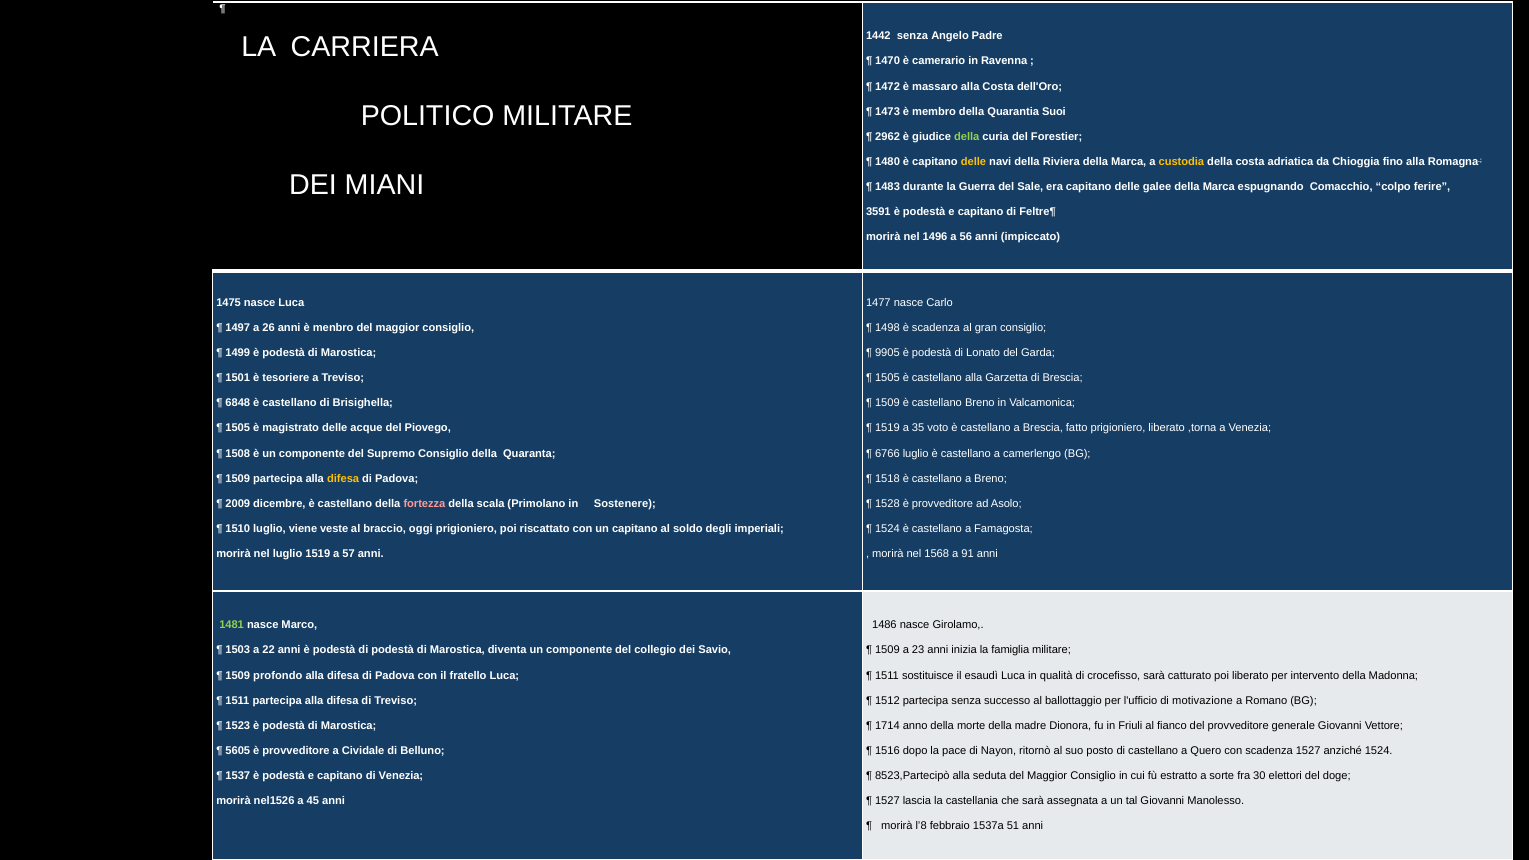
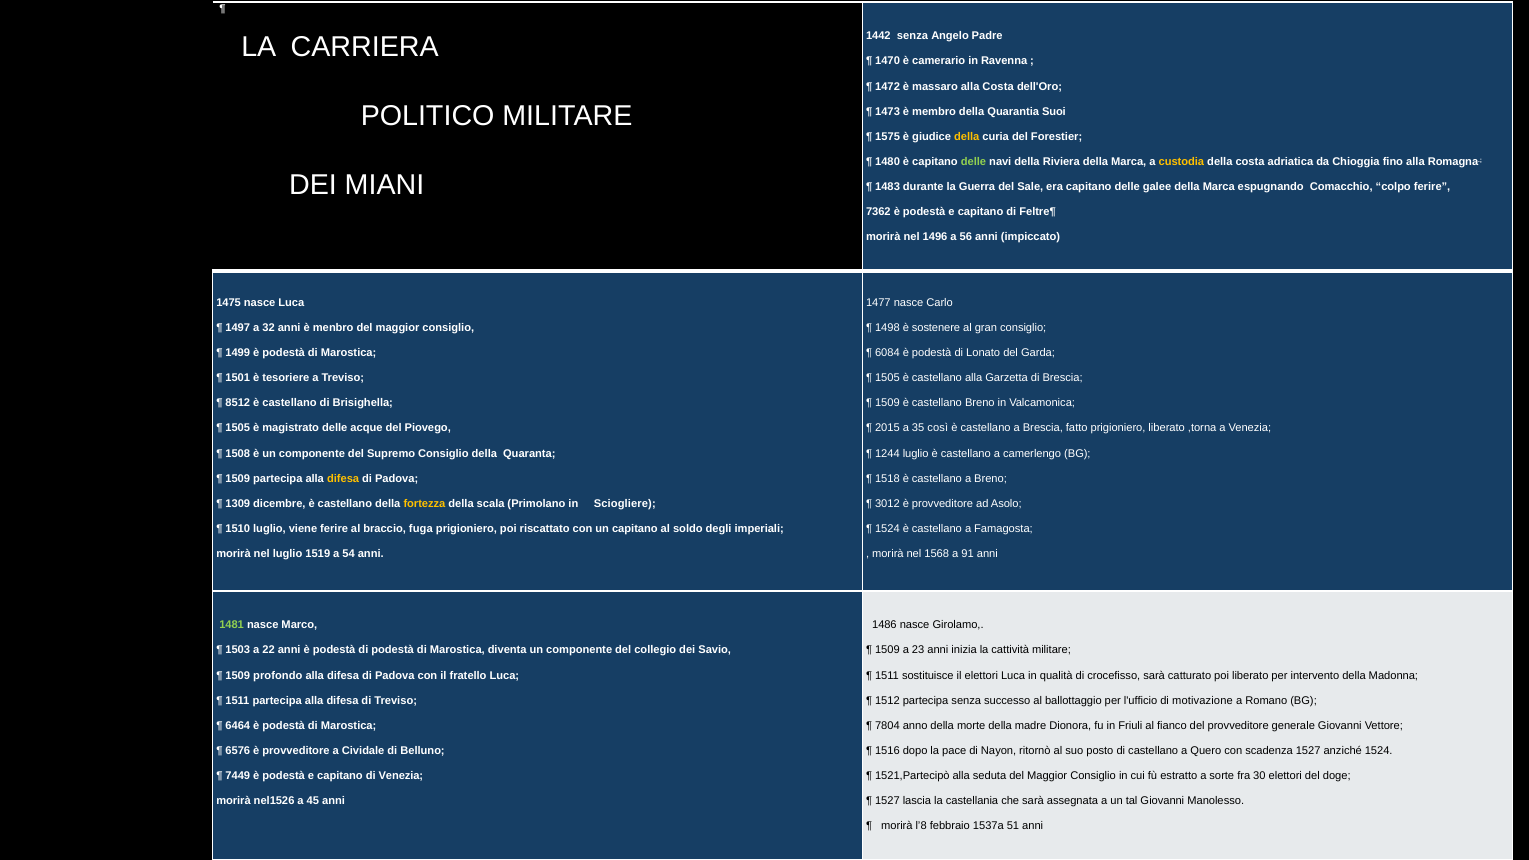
2962: 2962 -> 1575
della at (967, 137) colour: light green -> yellow
delle at (974, 162) colour: yellow -> light green
3591: 3591 -> 7362
26: 26 -> 32
è scadenza: scadenza -> sostenere
9905: 9905 -> 6084
6848: 6848 -> 8512
1519 at (887, 428): 1519 -> 2015
voto: voto -> così
6766: 6766 -> 1244
2009: 2009 -> 1309
fortezza colour: pink -> yellow
Sostenere: Sostenere -> Sciogliere
1528: 1528 -> 3012
viene veste: veste -> ferire
oggi: oggi -> fuga
57: 57 -> 54
famiglia: famiglia -> cattività
il esaudì: esaudì -> elettori
1523: 1523 -> 6464
1714: 1714 -> 7804
5605: 5605 -> 6576
1537: 1537 -> 7449
8523,Partecipò: 8523,Partecipò -> 1521,Partecipò
